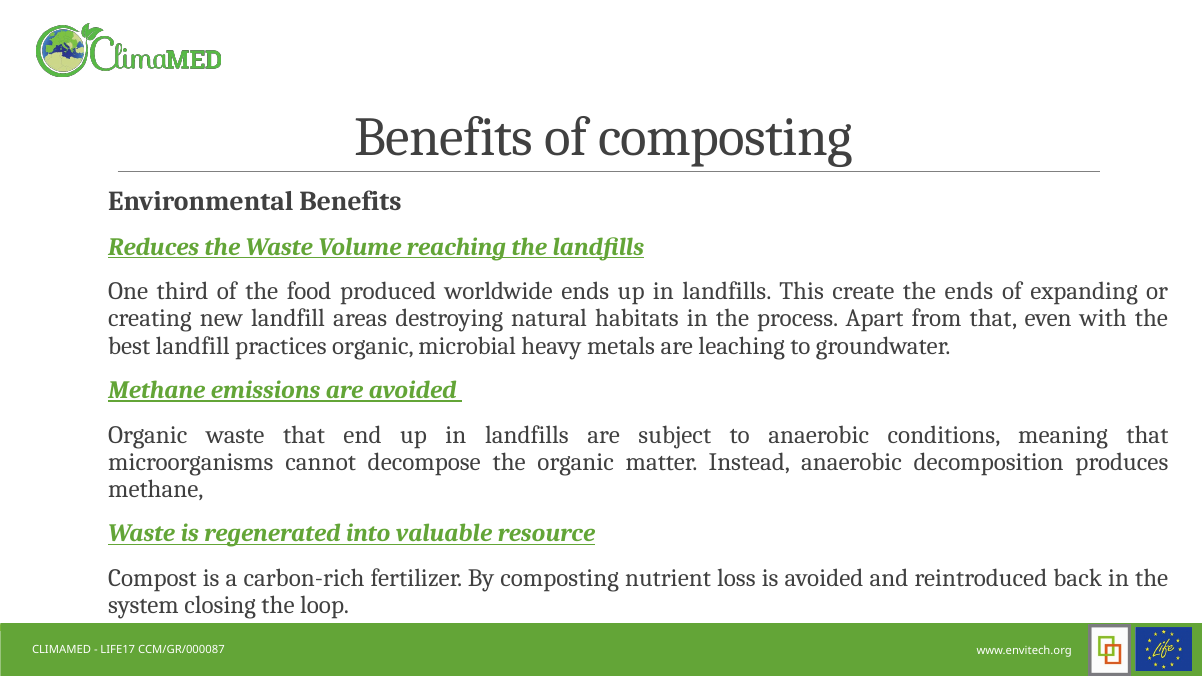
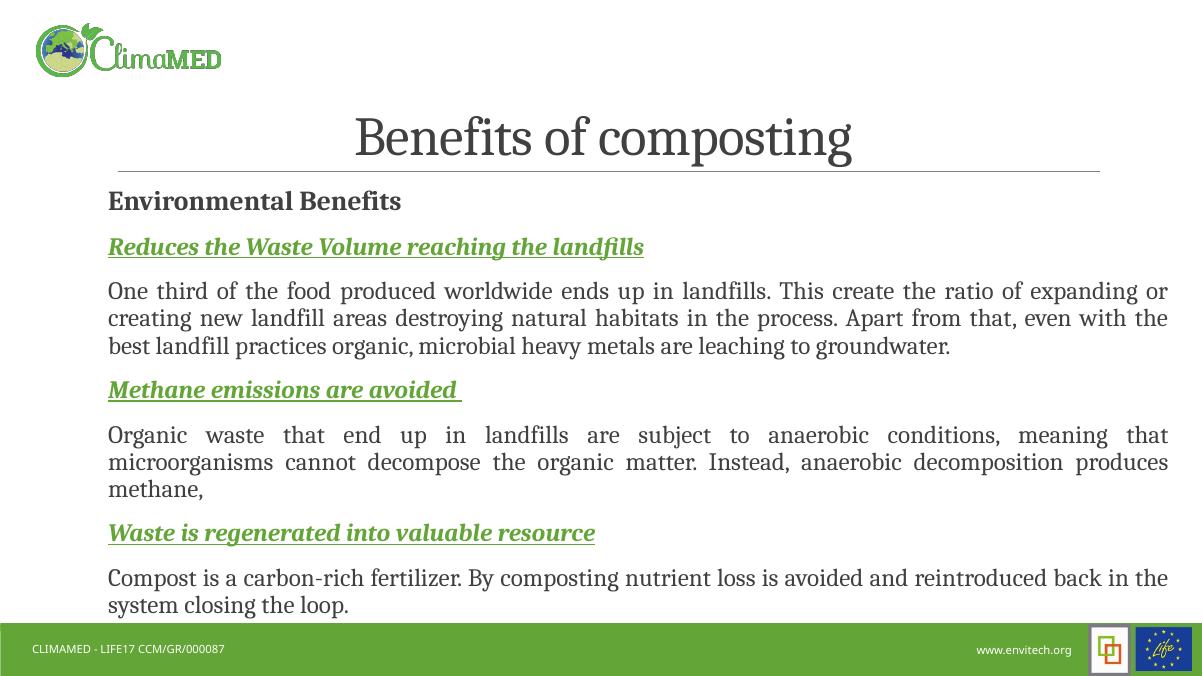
the ends: ends -> ratio
